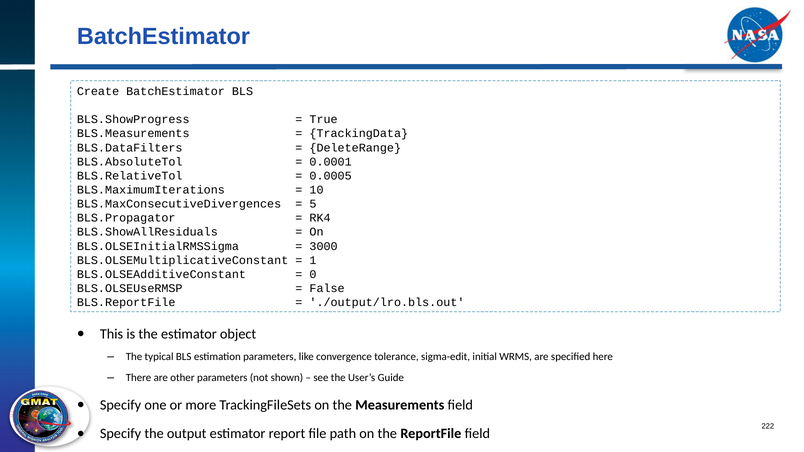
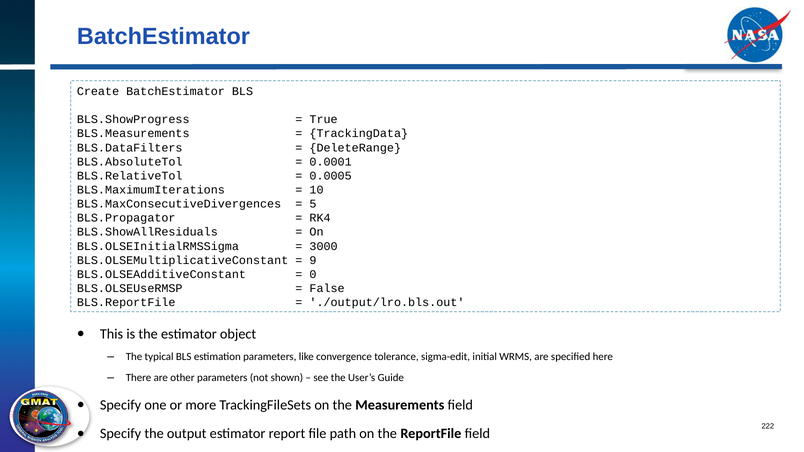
1: 1 -> 9
